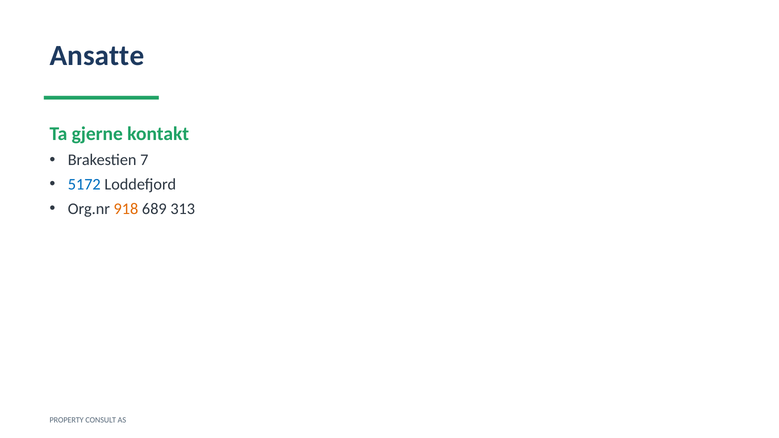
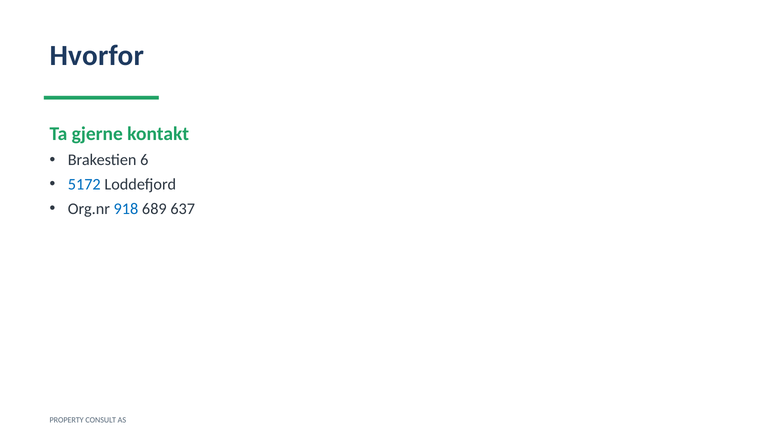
Ansatte: Ansatte -> Hvorfor
7: 7 -> 6
918 colour: orange -> blue
313: 313 -> 637
